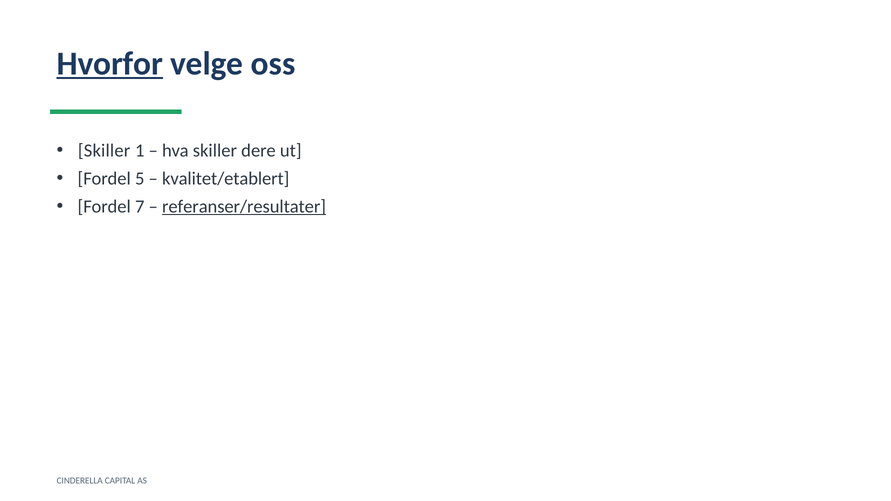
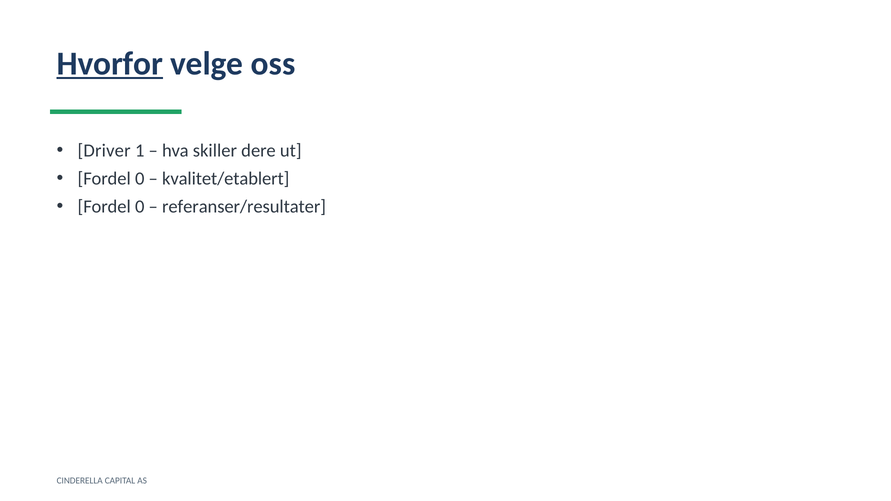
Skiller at (104, 151): Skiller -> Driver
5 at (140, 179): 5 -> 0
7 at (140, 207): 7 -> 0
referanser/resultater underline: present -> none
